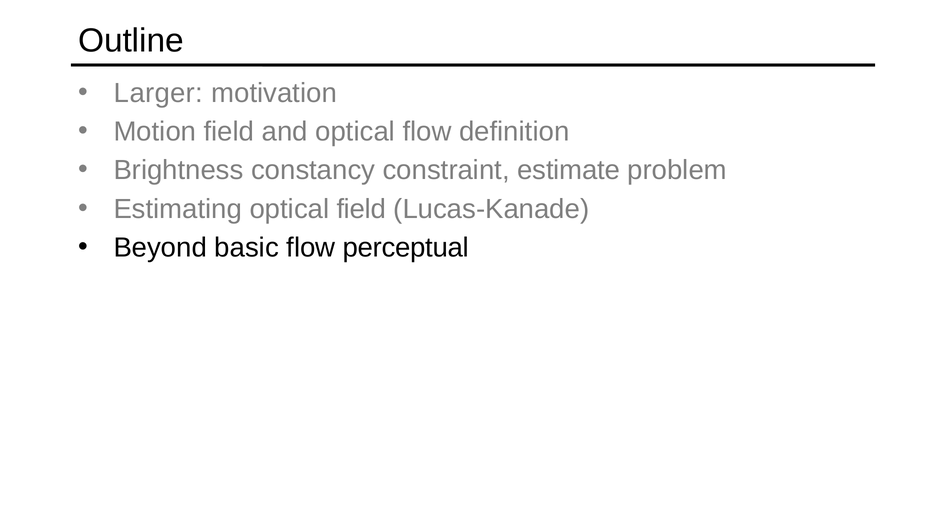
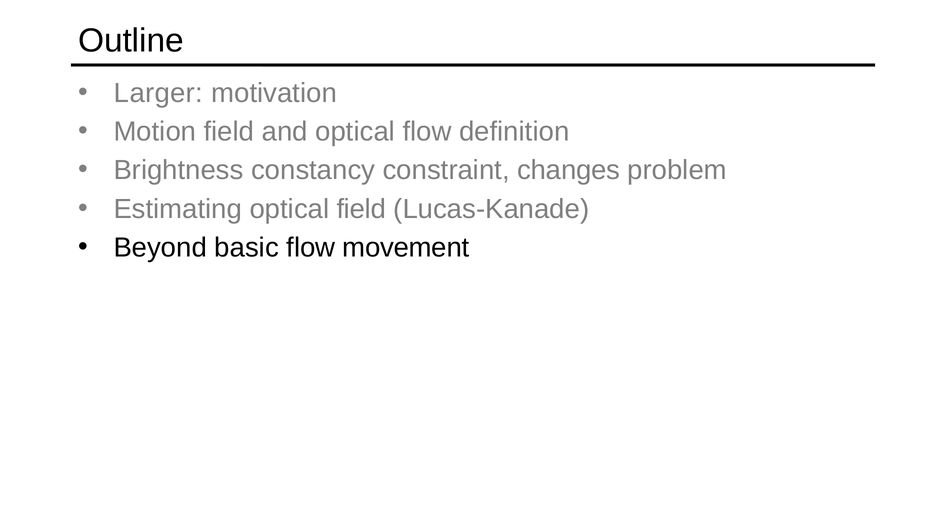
estimate: estimate -> changes
perceptual: perceptual -> movement
